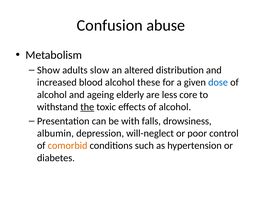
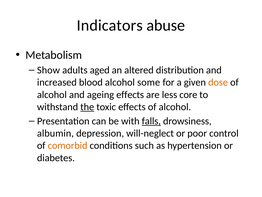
Confusion: Confusion -> Indicators
slow: slow -> aged
these: these -> some
dose colour: blue -> orange
ageing elderly: elderly -> effects
falls underline: none -> present
